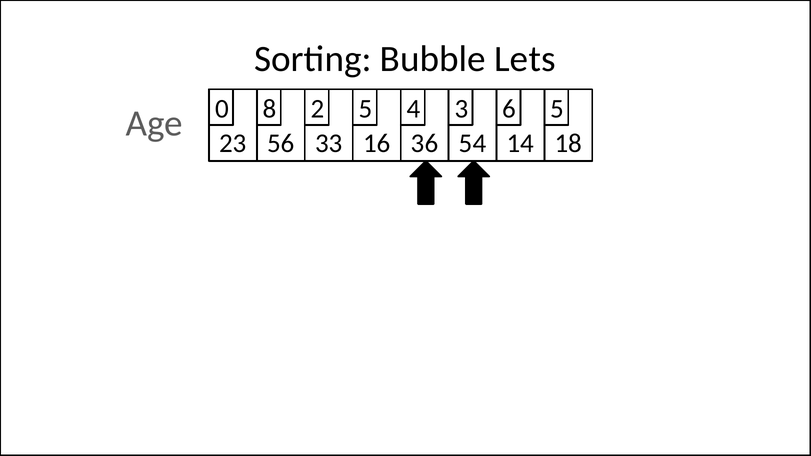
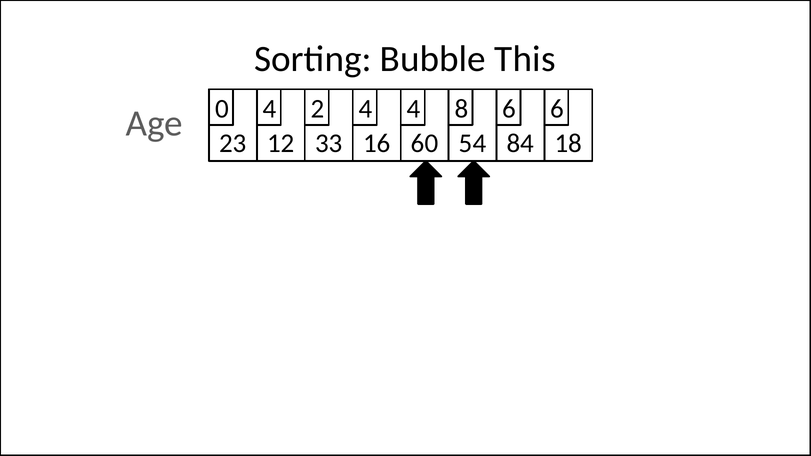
Lets: Lets -> This
0 8: 8 -> 4
2 5: 5 -> 4
3: 3 -> 8
6 5: 5 -> 6
56: 56 -> 12
36: 36 -> 60
14: 14 -> 84
